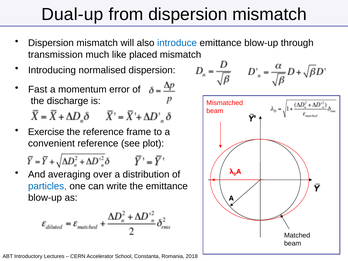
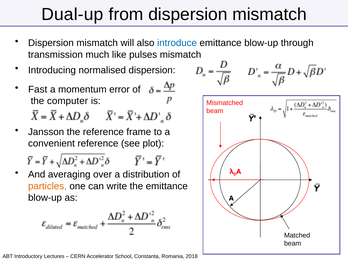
placed: placed -> pulses
discharge: discharge -> computer
Exercise: Exercise -> Jansson
particles colour: blue -> orange
